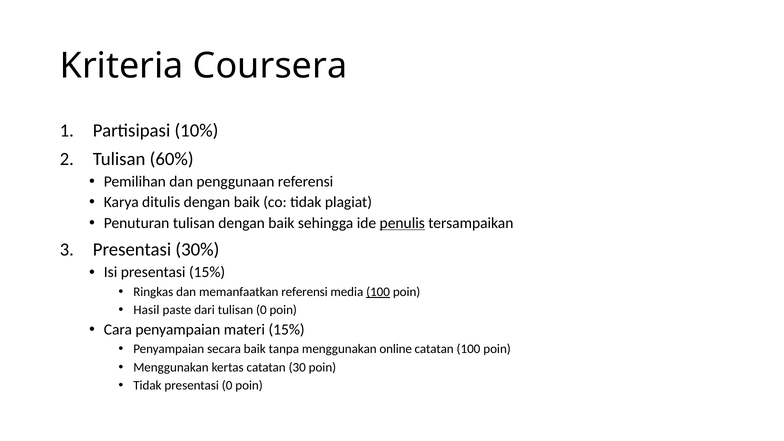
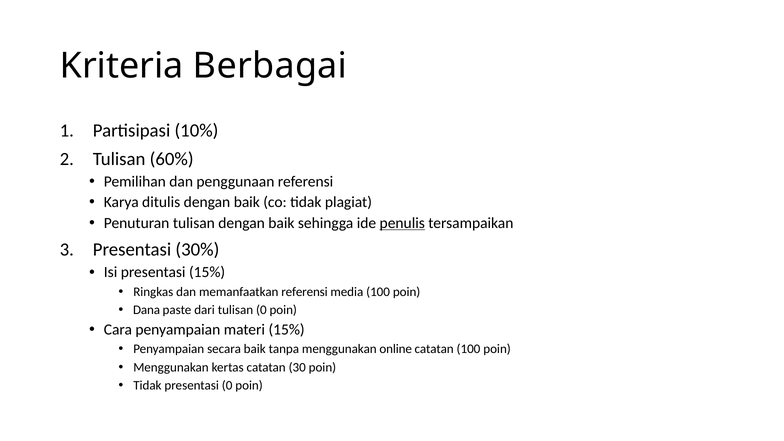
Coursera: Coursera -> Berbagai
100 at (378, 292) underline: present -> none
Hasil: Hasil -> Dana
